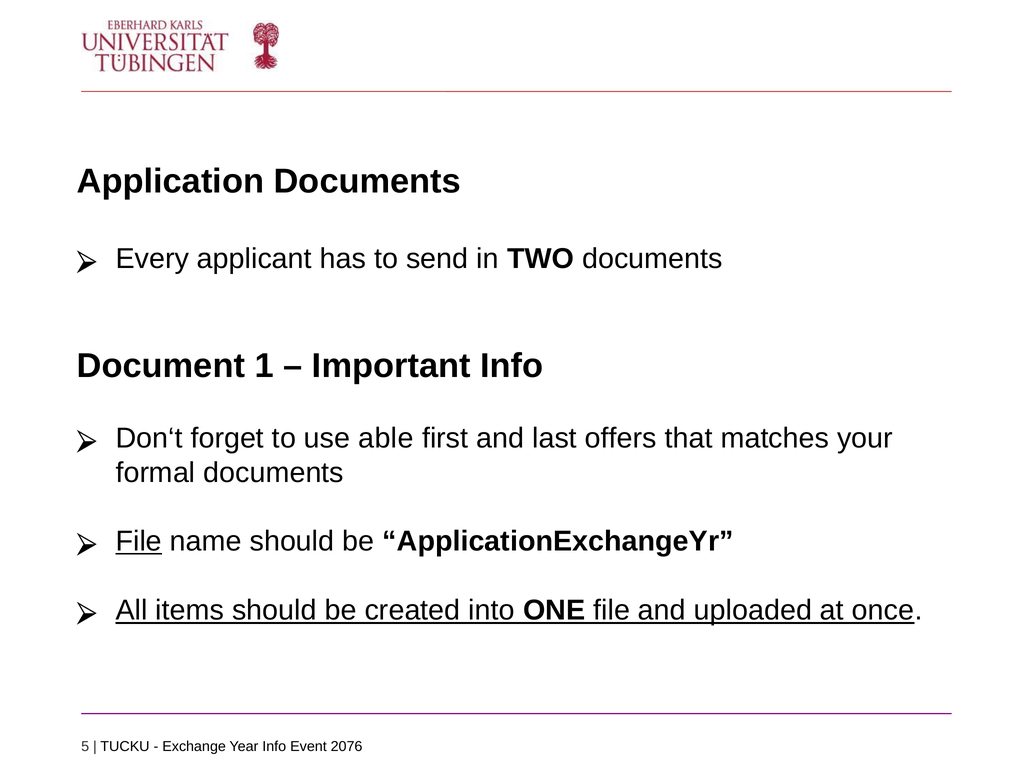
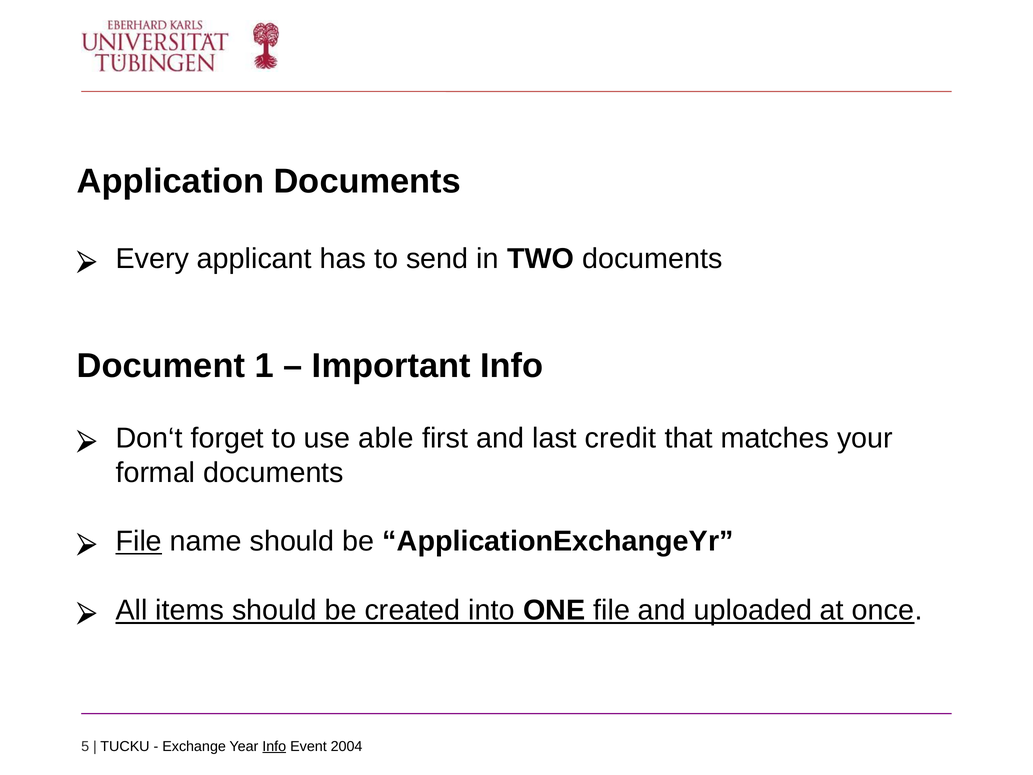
offers: offers -> credit
Info at (274, 746) underline: none -> present
2076: 2076 -> 2004
